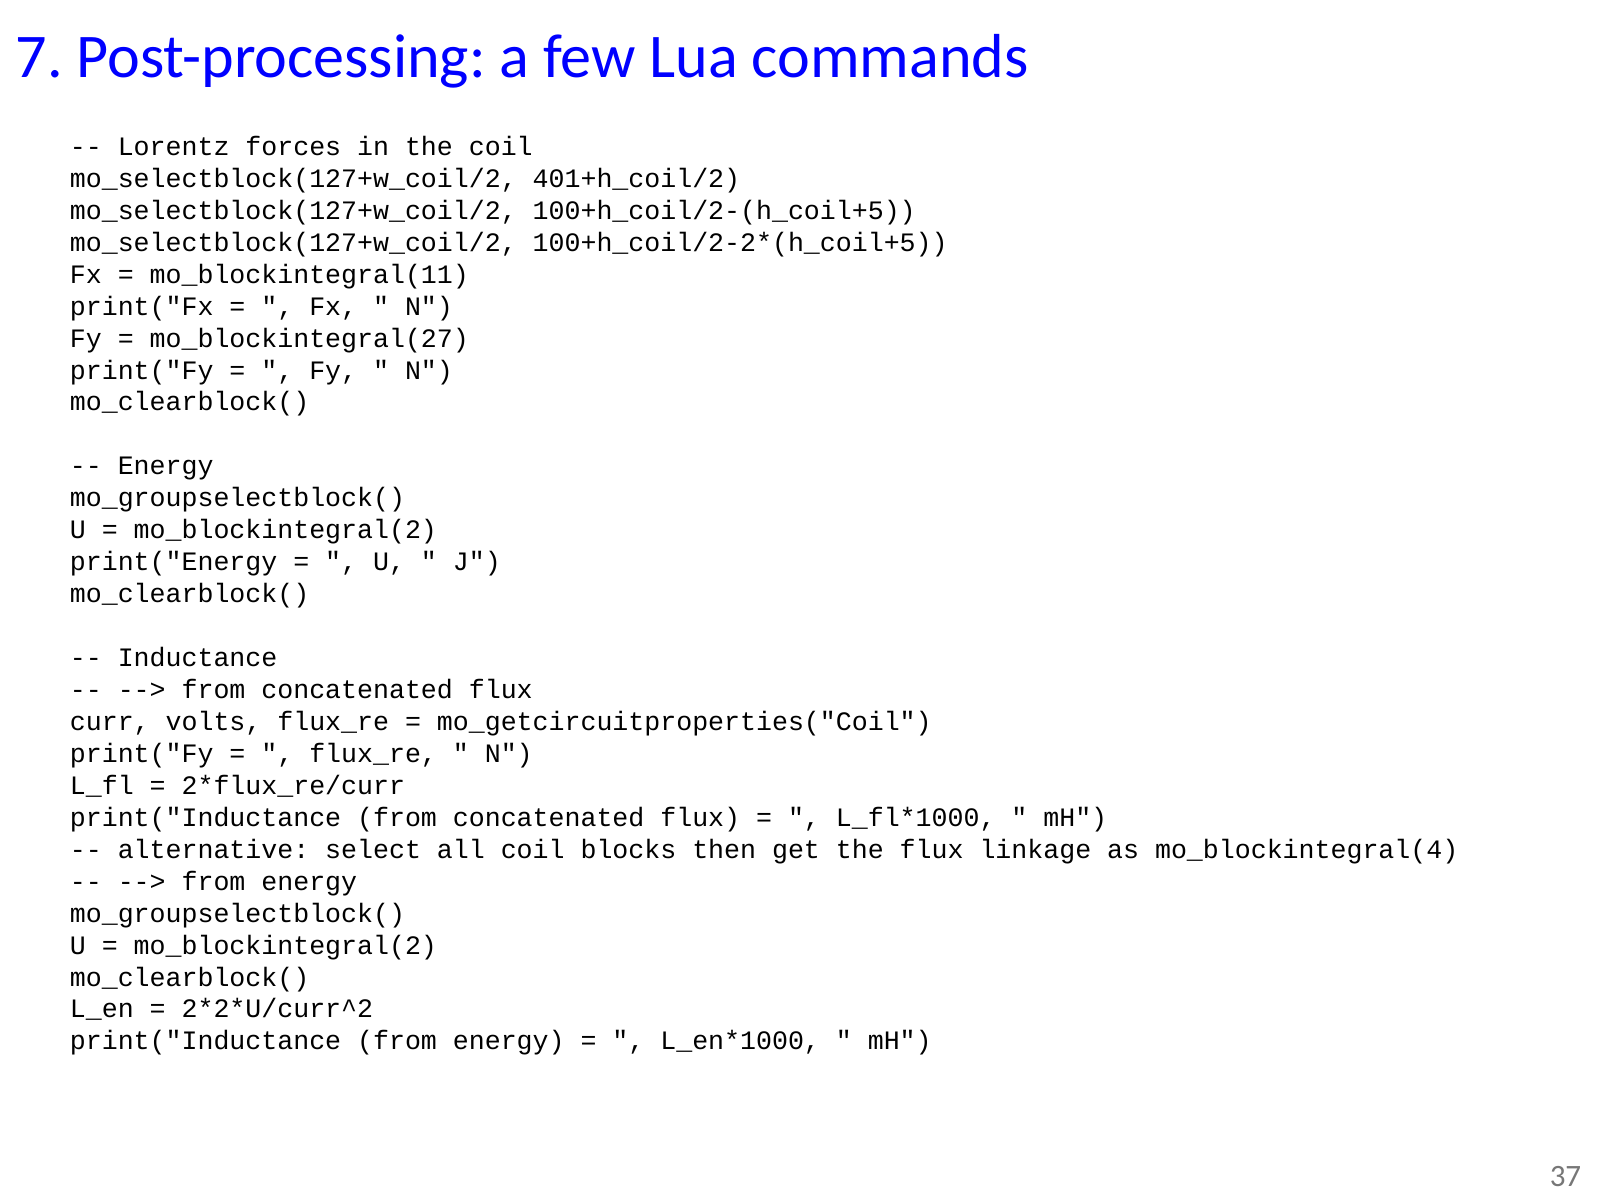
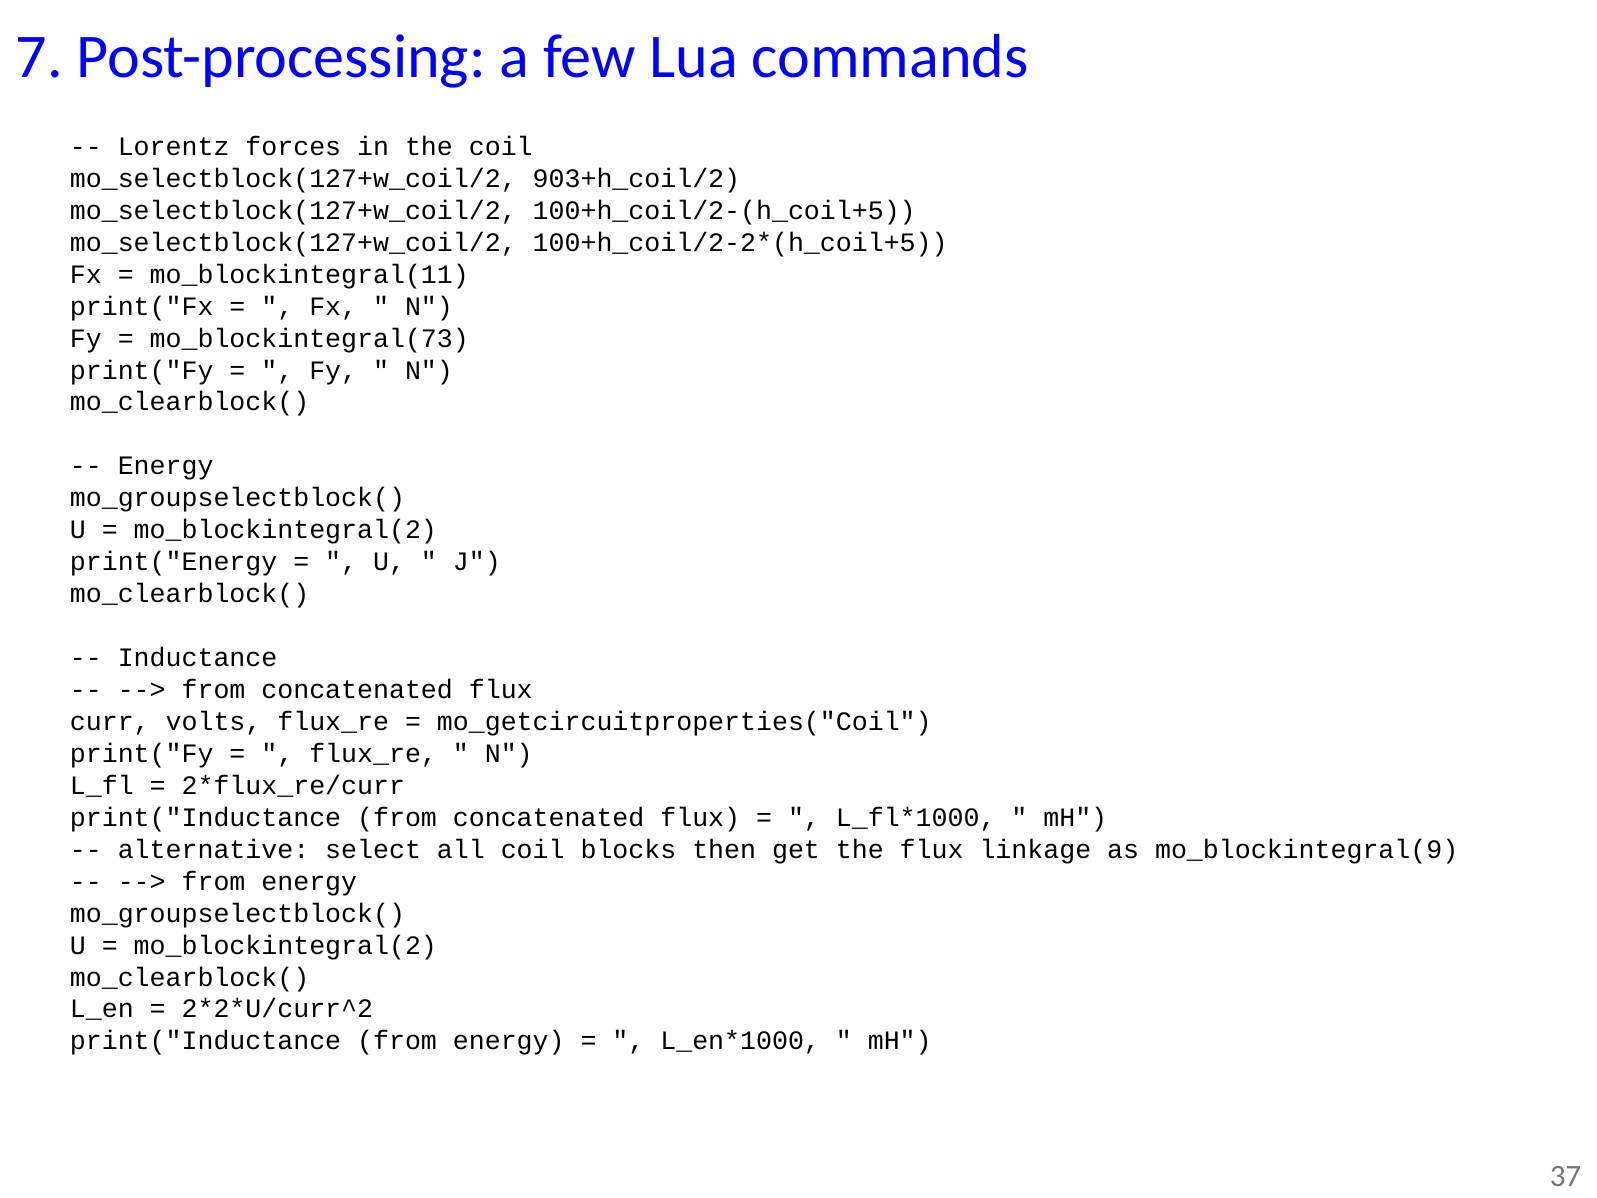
401+h_coil/2: 401+h_coil/2 -> 903+h_coil/2
mo_blockintegral(27: mo_blockintegral(27 -> mo_blockintegral(73
mo_blockintegral(4: mo_blockintegral(4 -> mo_blockintegral(9
